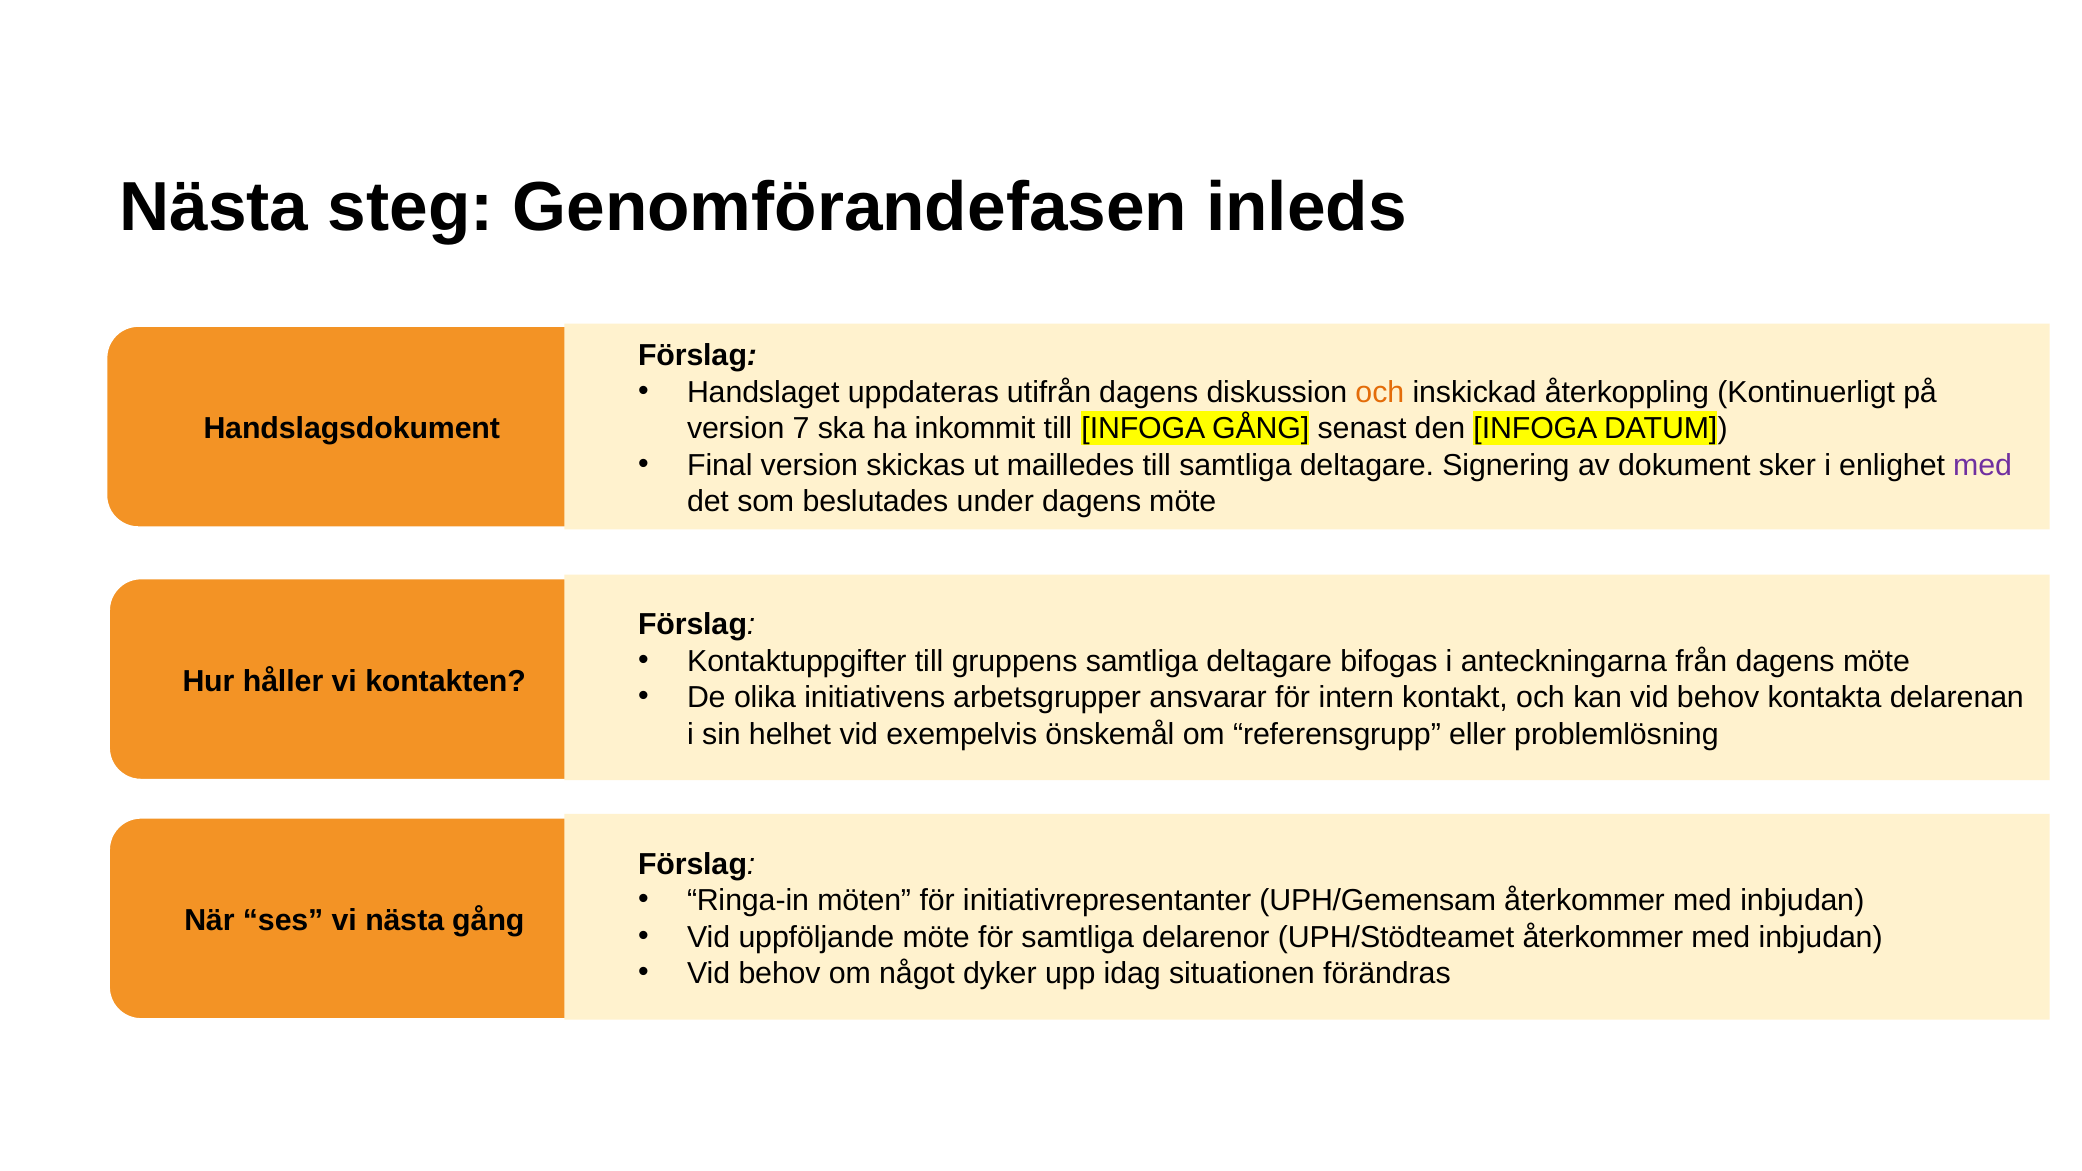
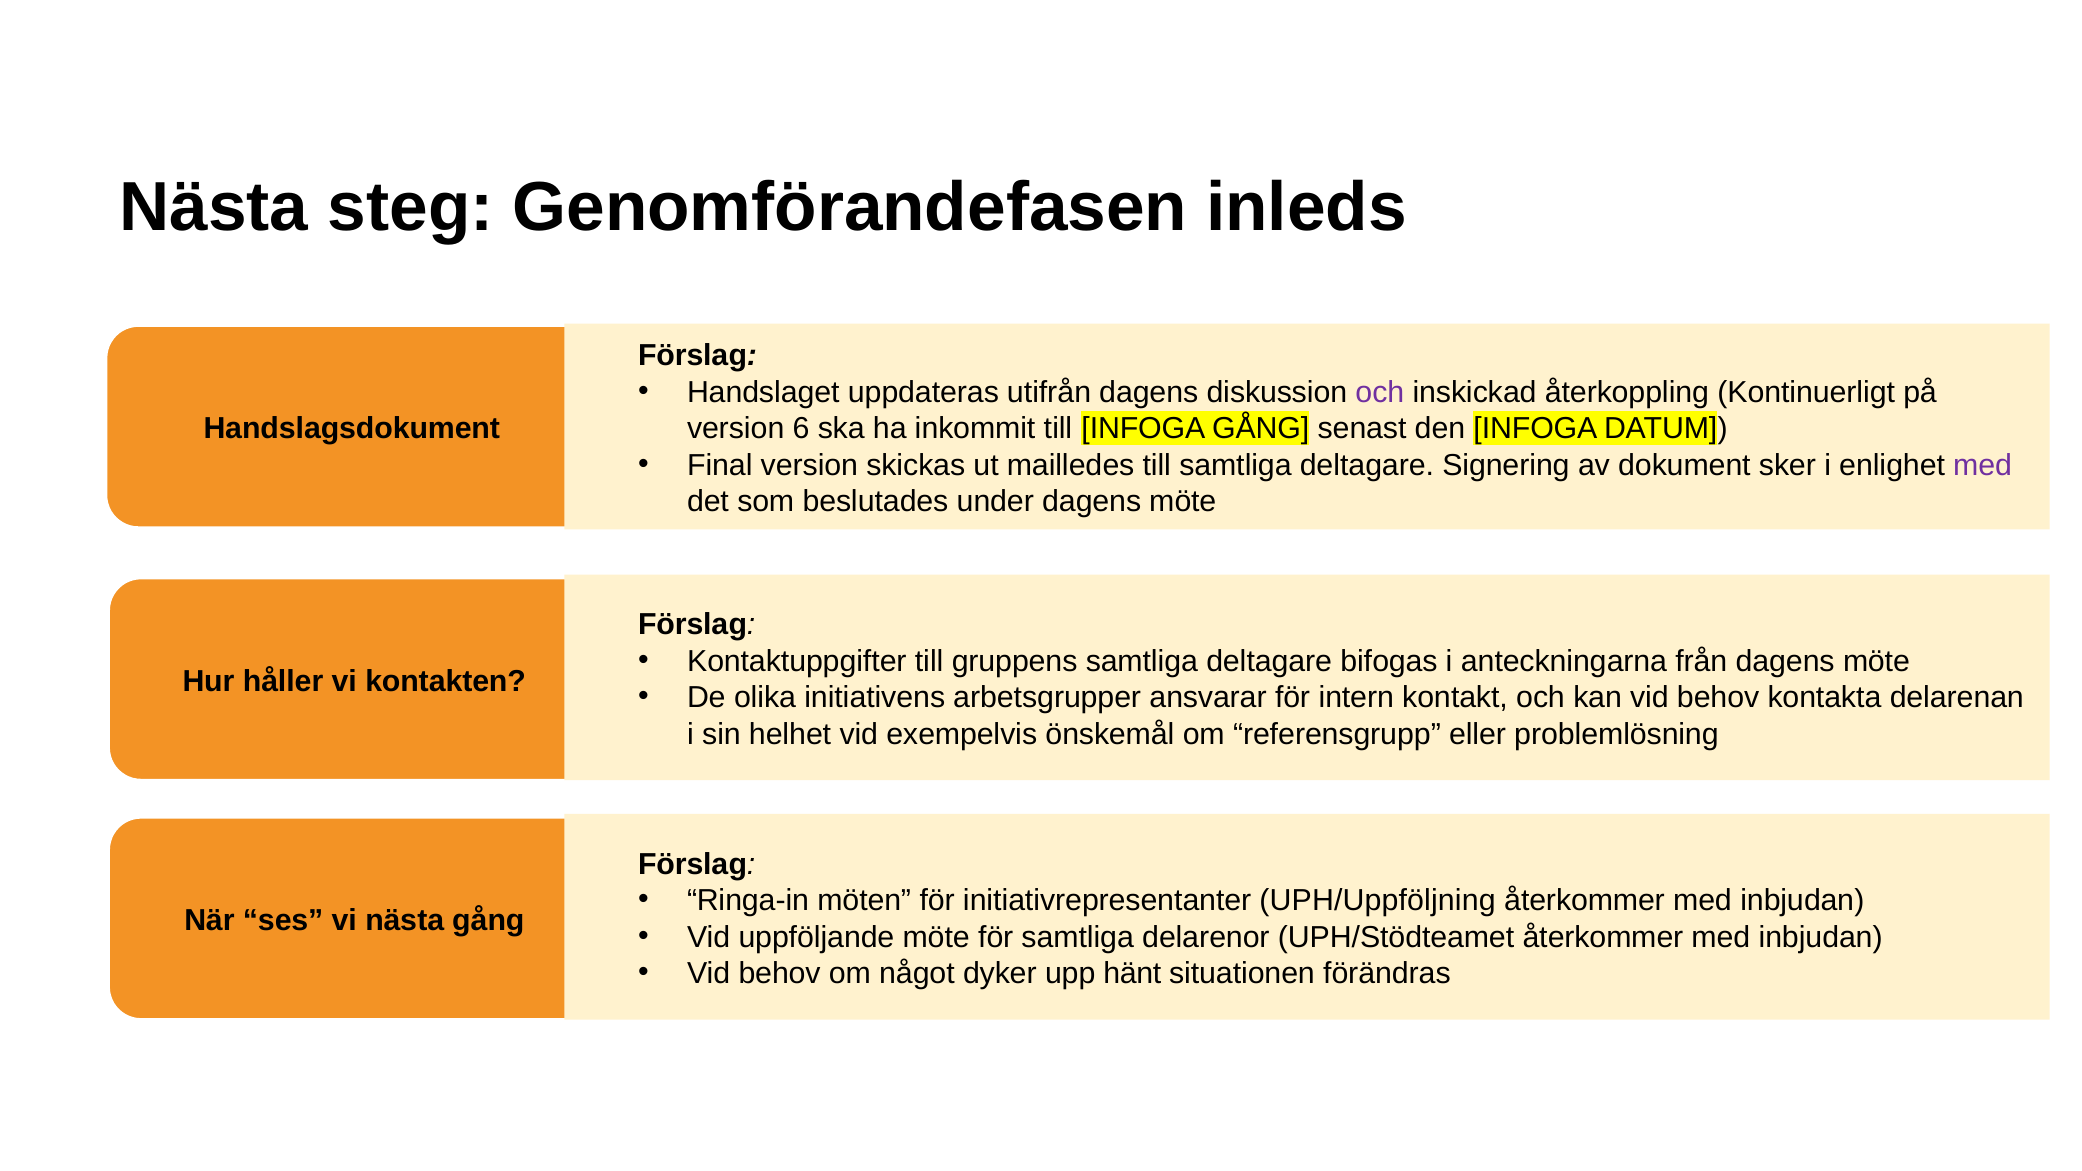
och at (1380, 392) colour: orange -> purple
7: 7 -> 6
UPH/Gemensam: UPH/Gemensam -> UPH/Uppföljning
idag: idag -> hänt
